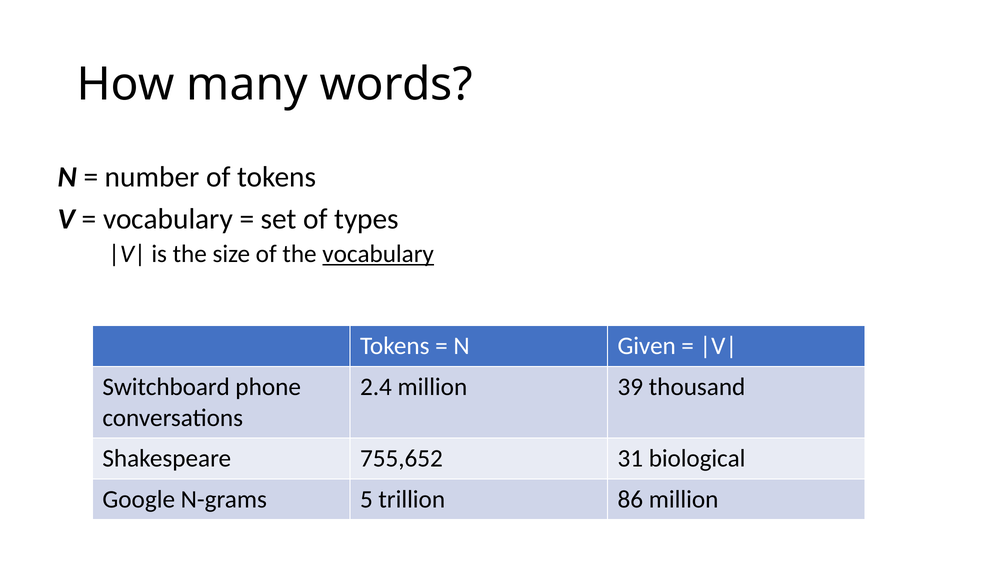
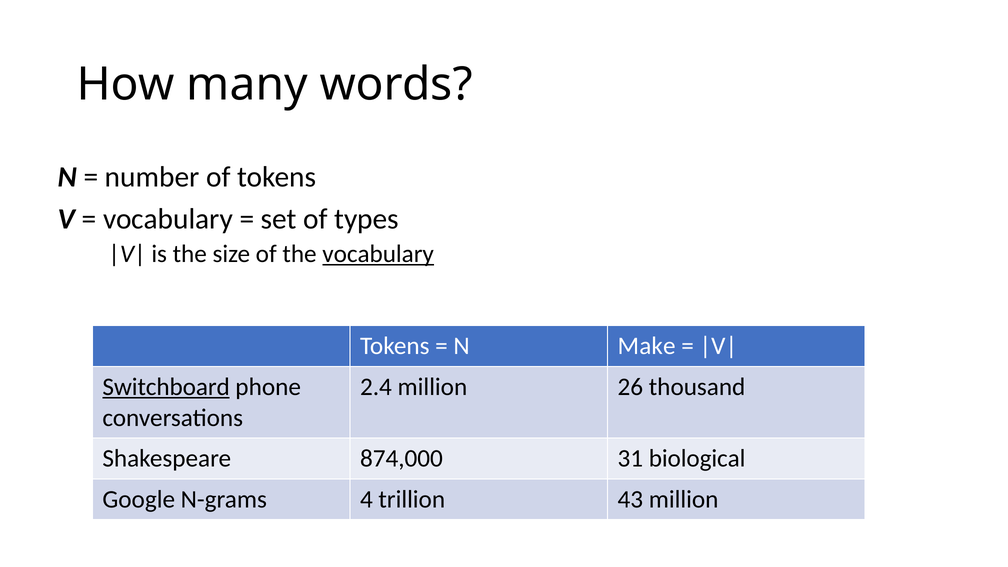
Given: Given -> Make
Switchboard underline: none -> present
39: 39 -> 26
755,652: 755,652 -> 874,000
5: 5 -> 4
86: 86 -> 43
